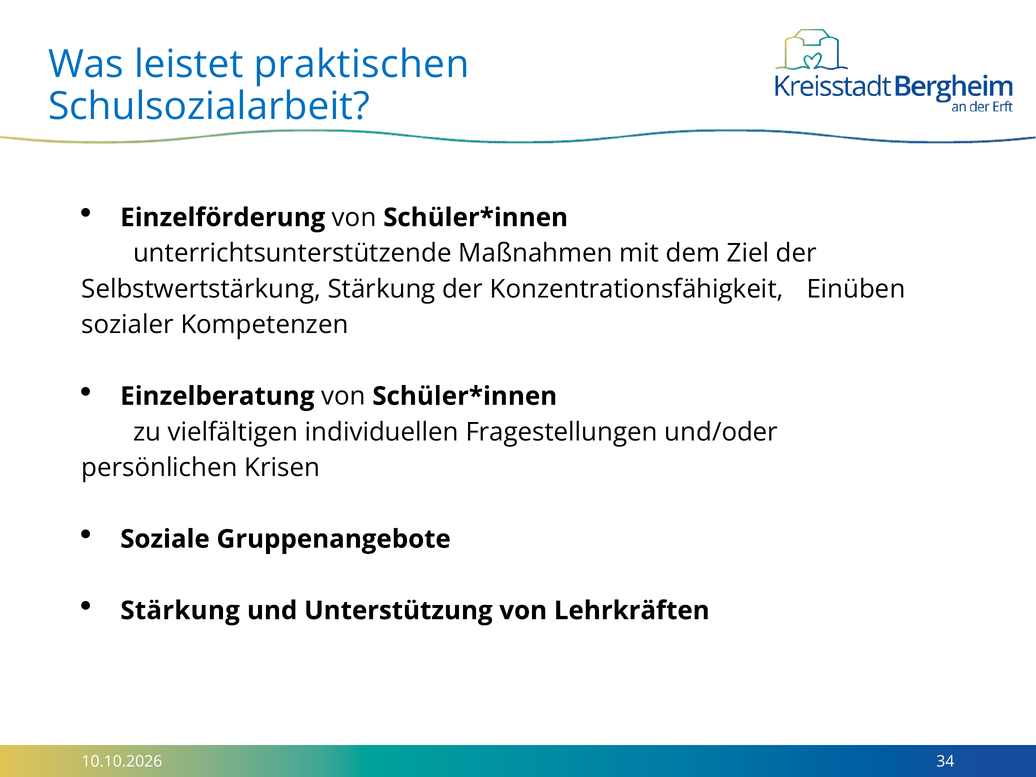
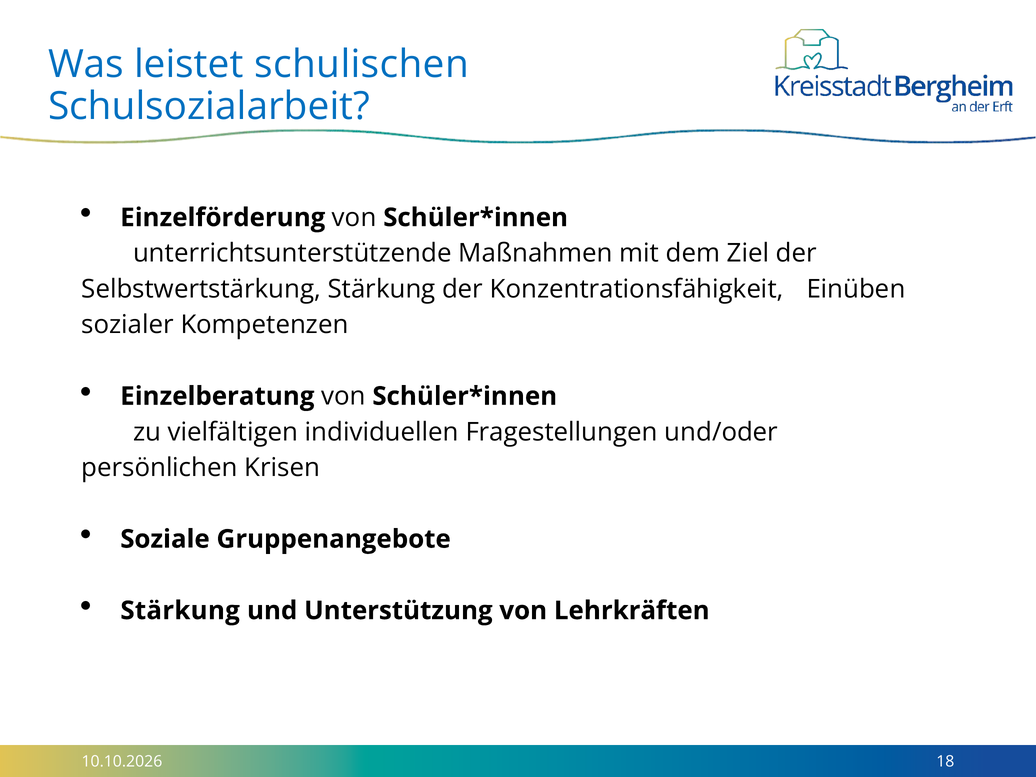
praktischen: praktischen -> schulischen
34: 34 -> 18
